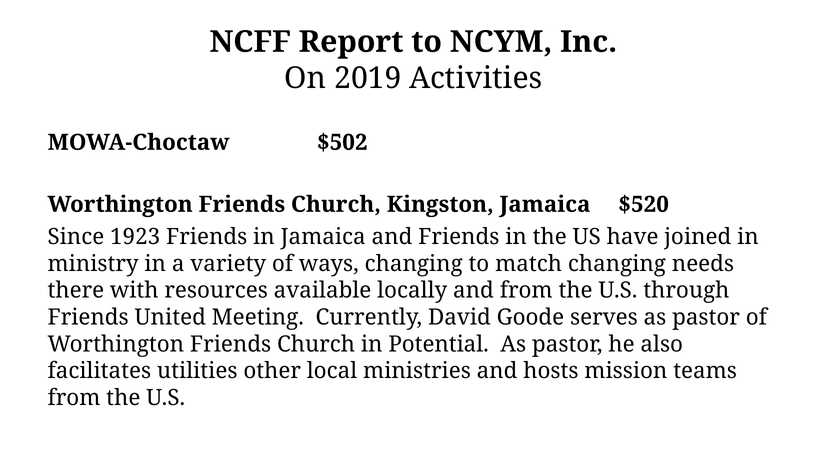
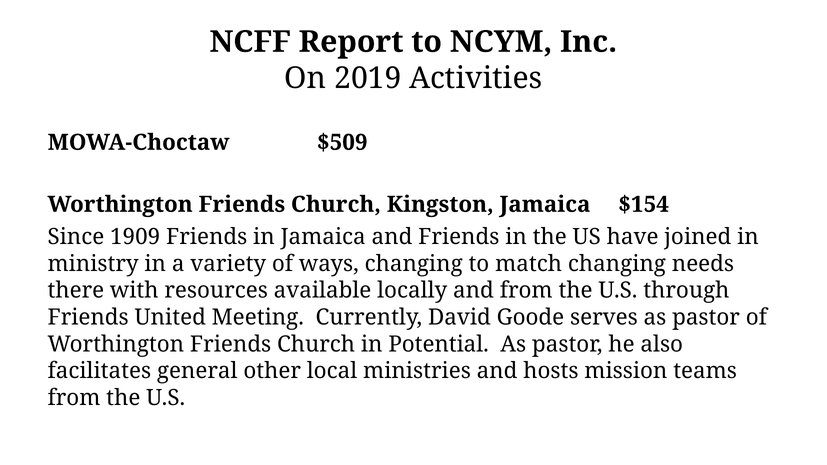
$502: $502 -> $509
$520: $520 -> $154
1923: 1923 -> 1909
utilities: utilities -> general
